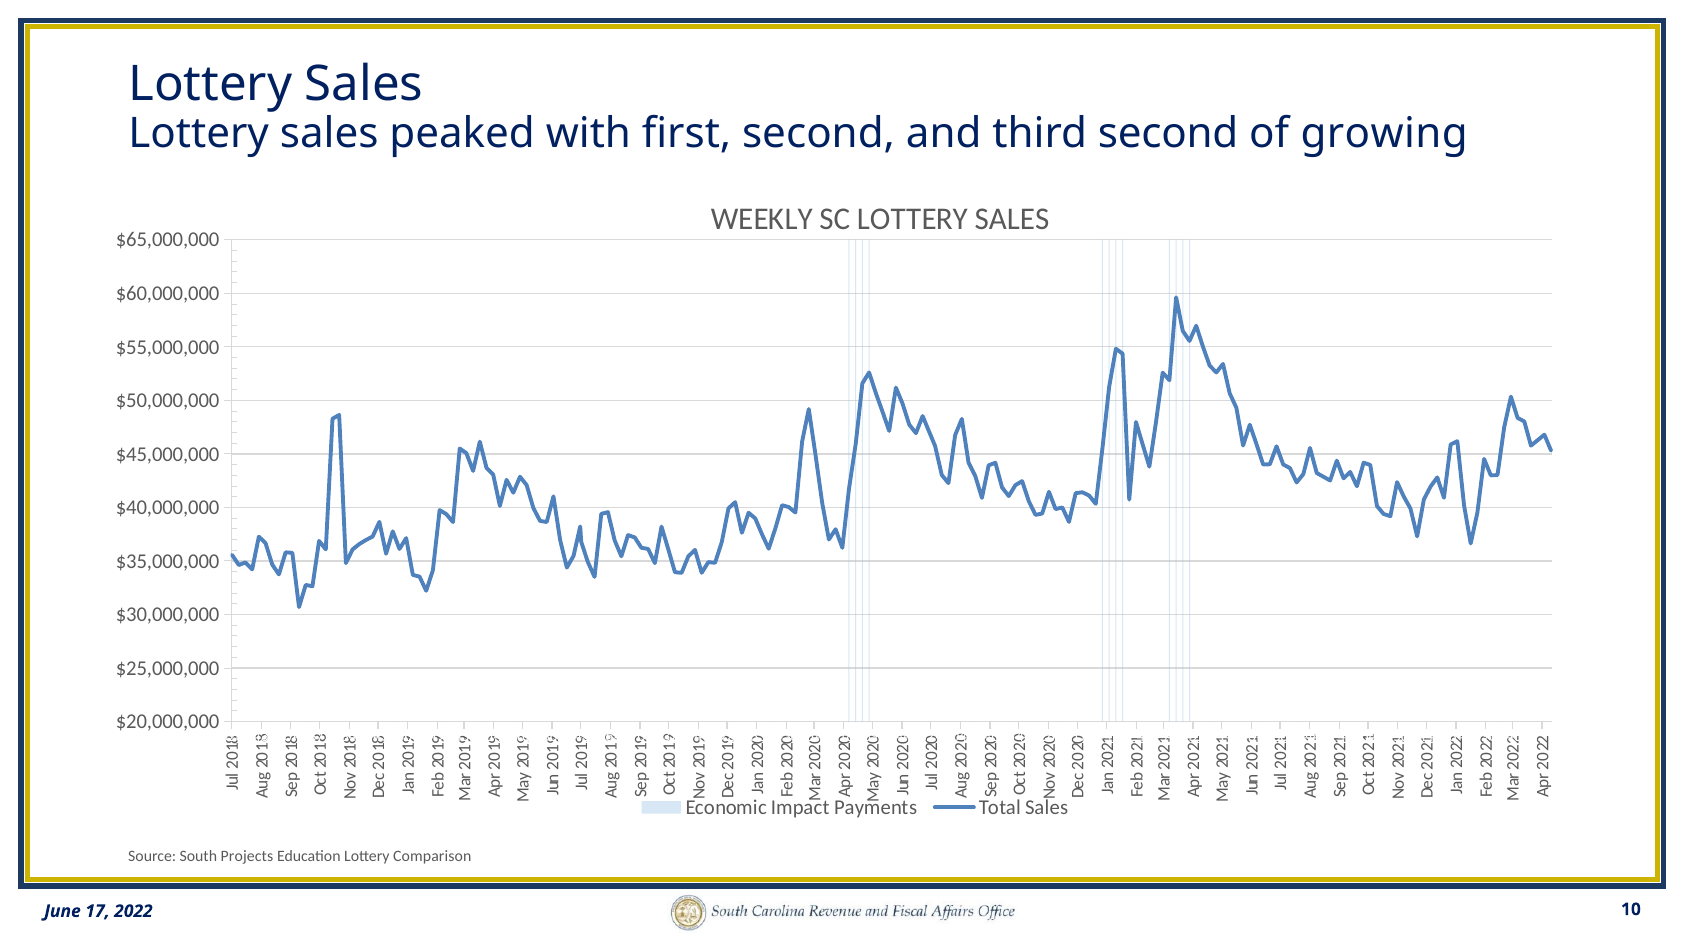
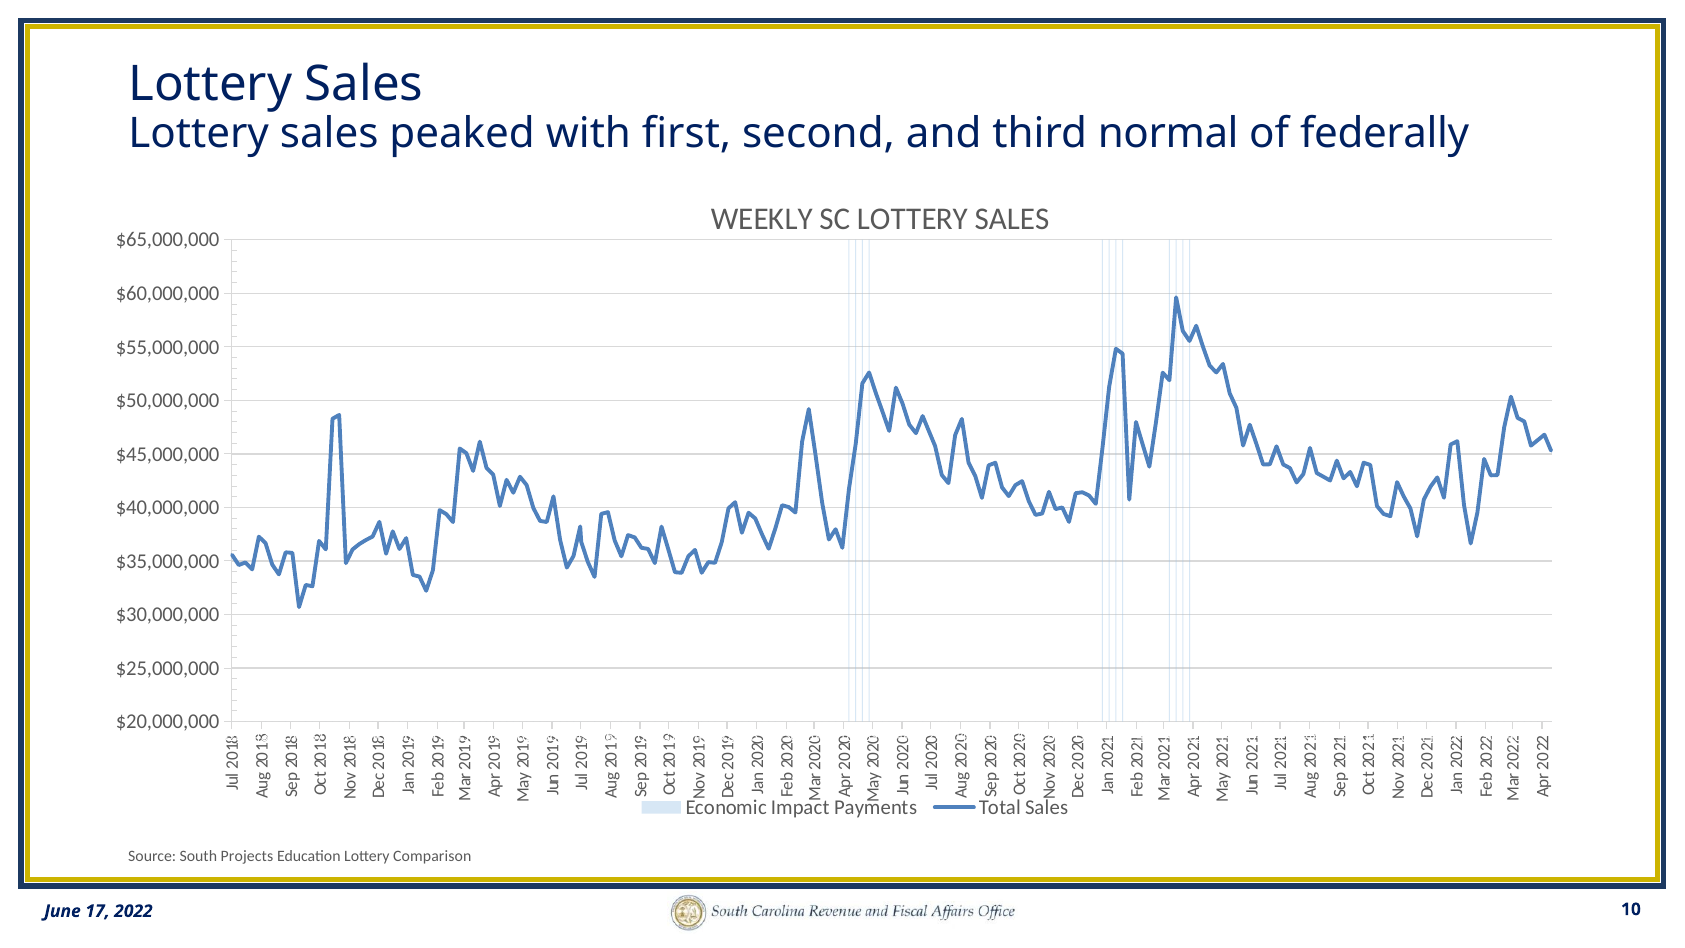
third second: second -> normal
growing: growing -> federally
